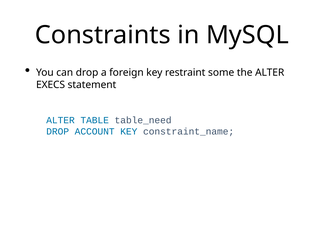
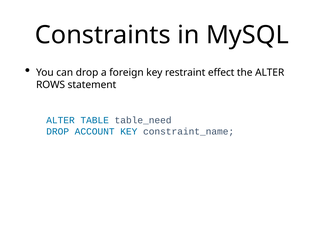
some: some -> effect
EXECS: EXECS -> ROWS
